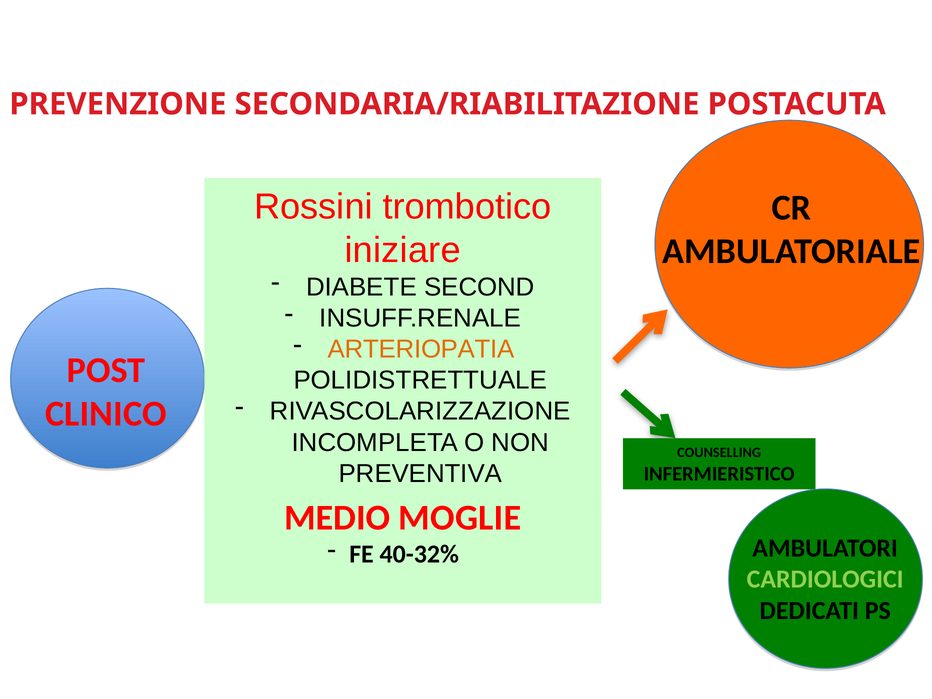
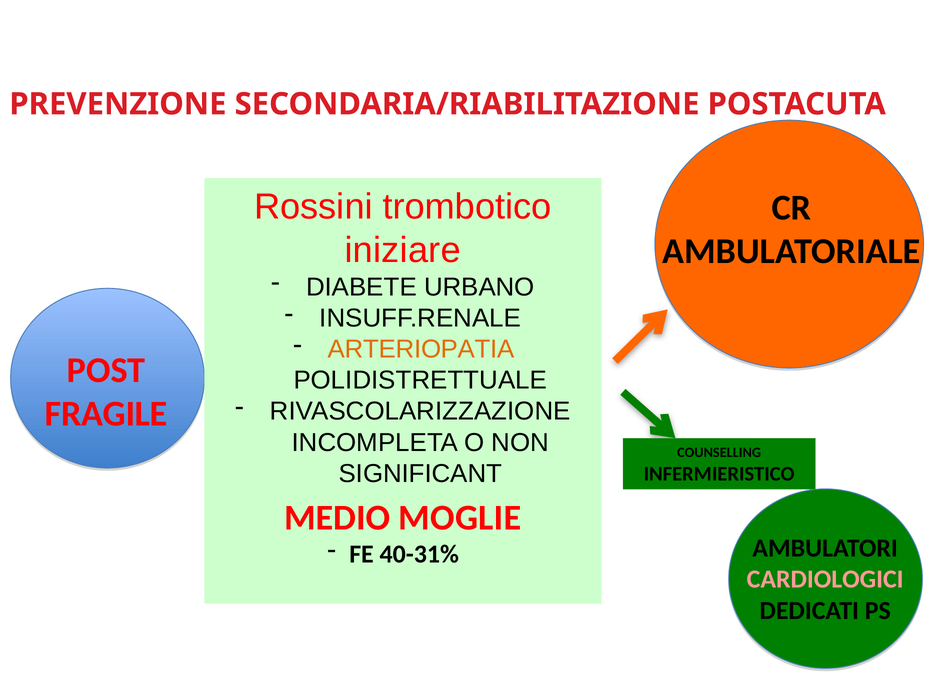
SECOND: SECOND -> URBANO
CLINICO: CLINICO -> FRAGILE
PREVENTIVA: PREVENTIVA -> SIGNIFICANT
40-32%: 40-32% -> 40-31%
CARDIOLOGICI colour: light green -> pink
